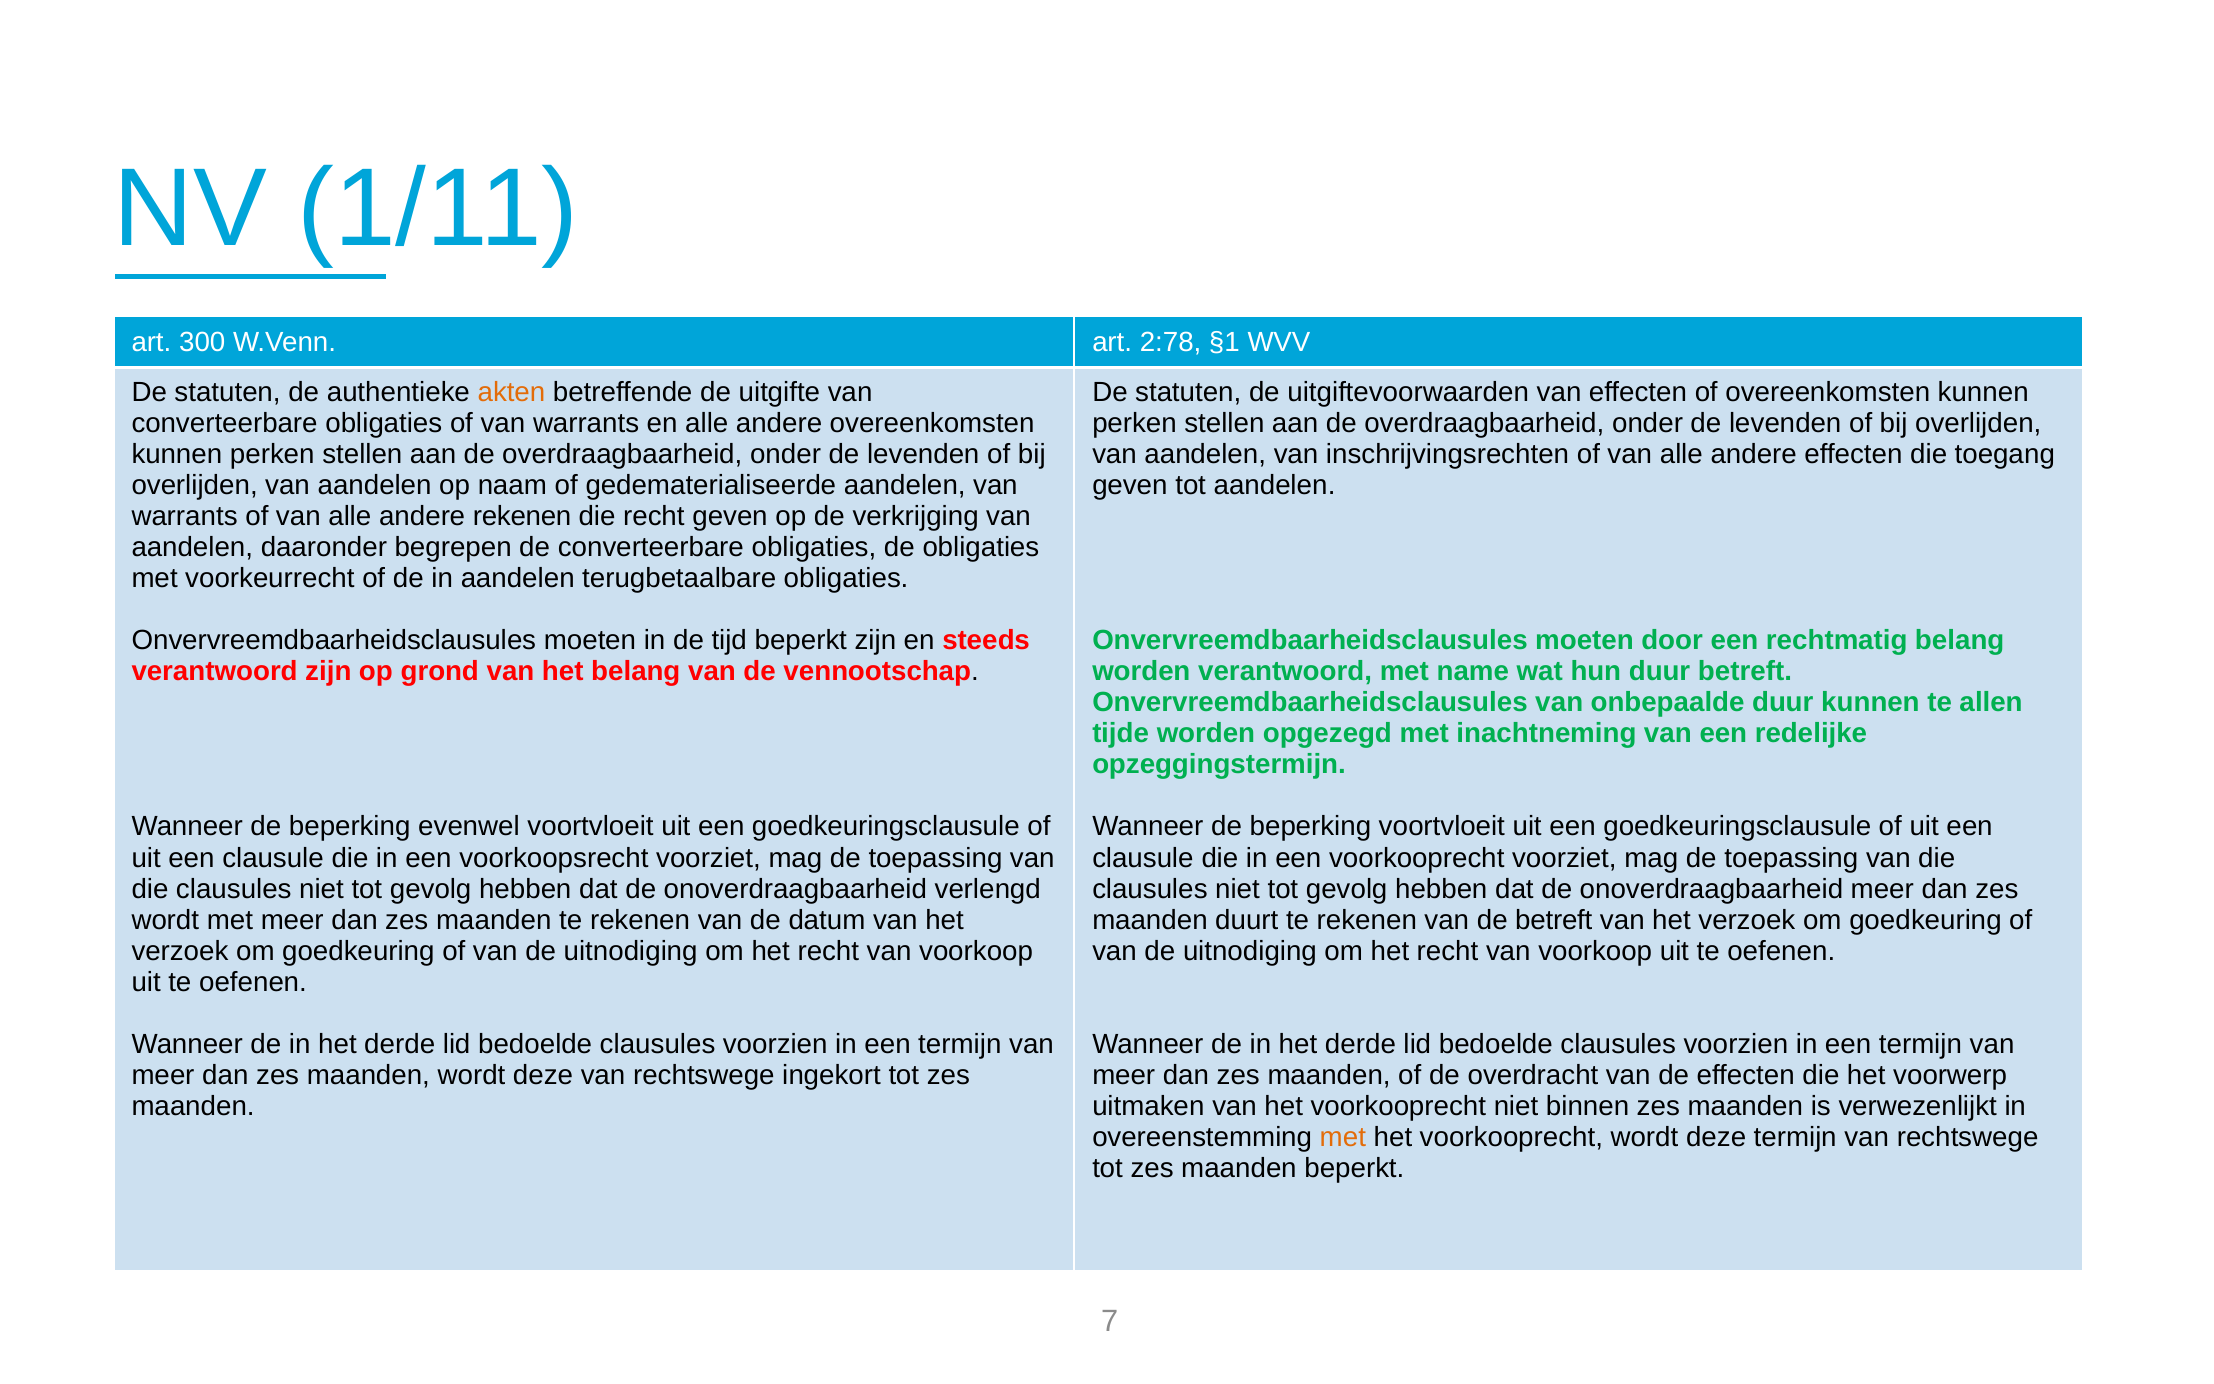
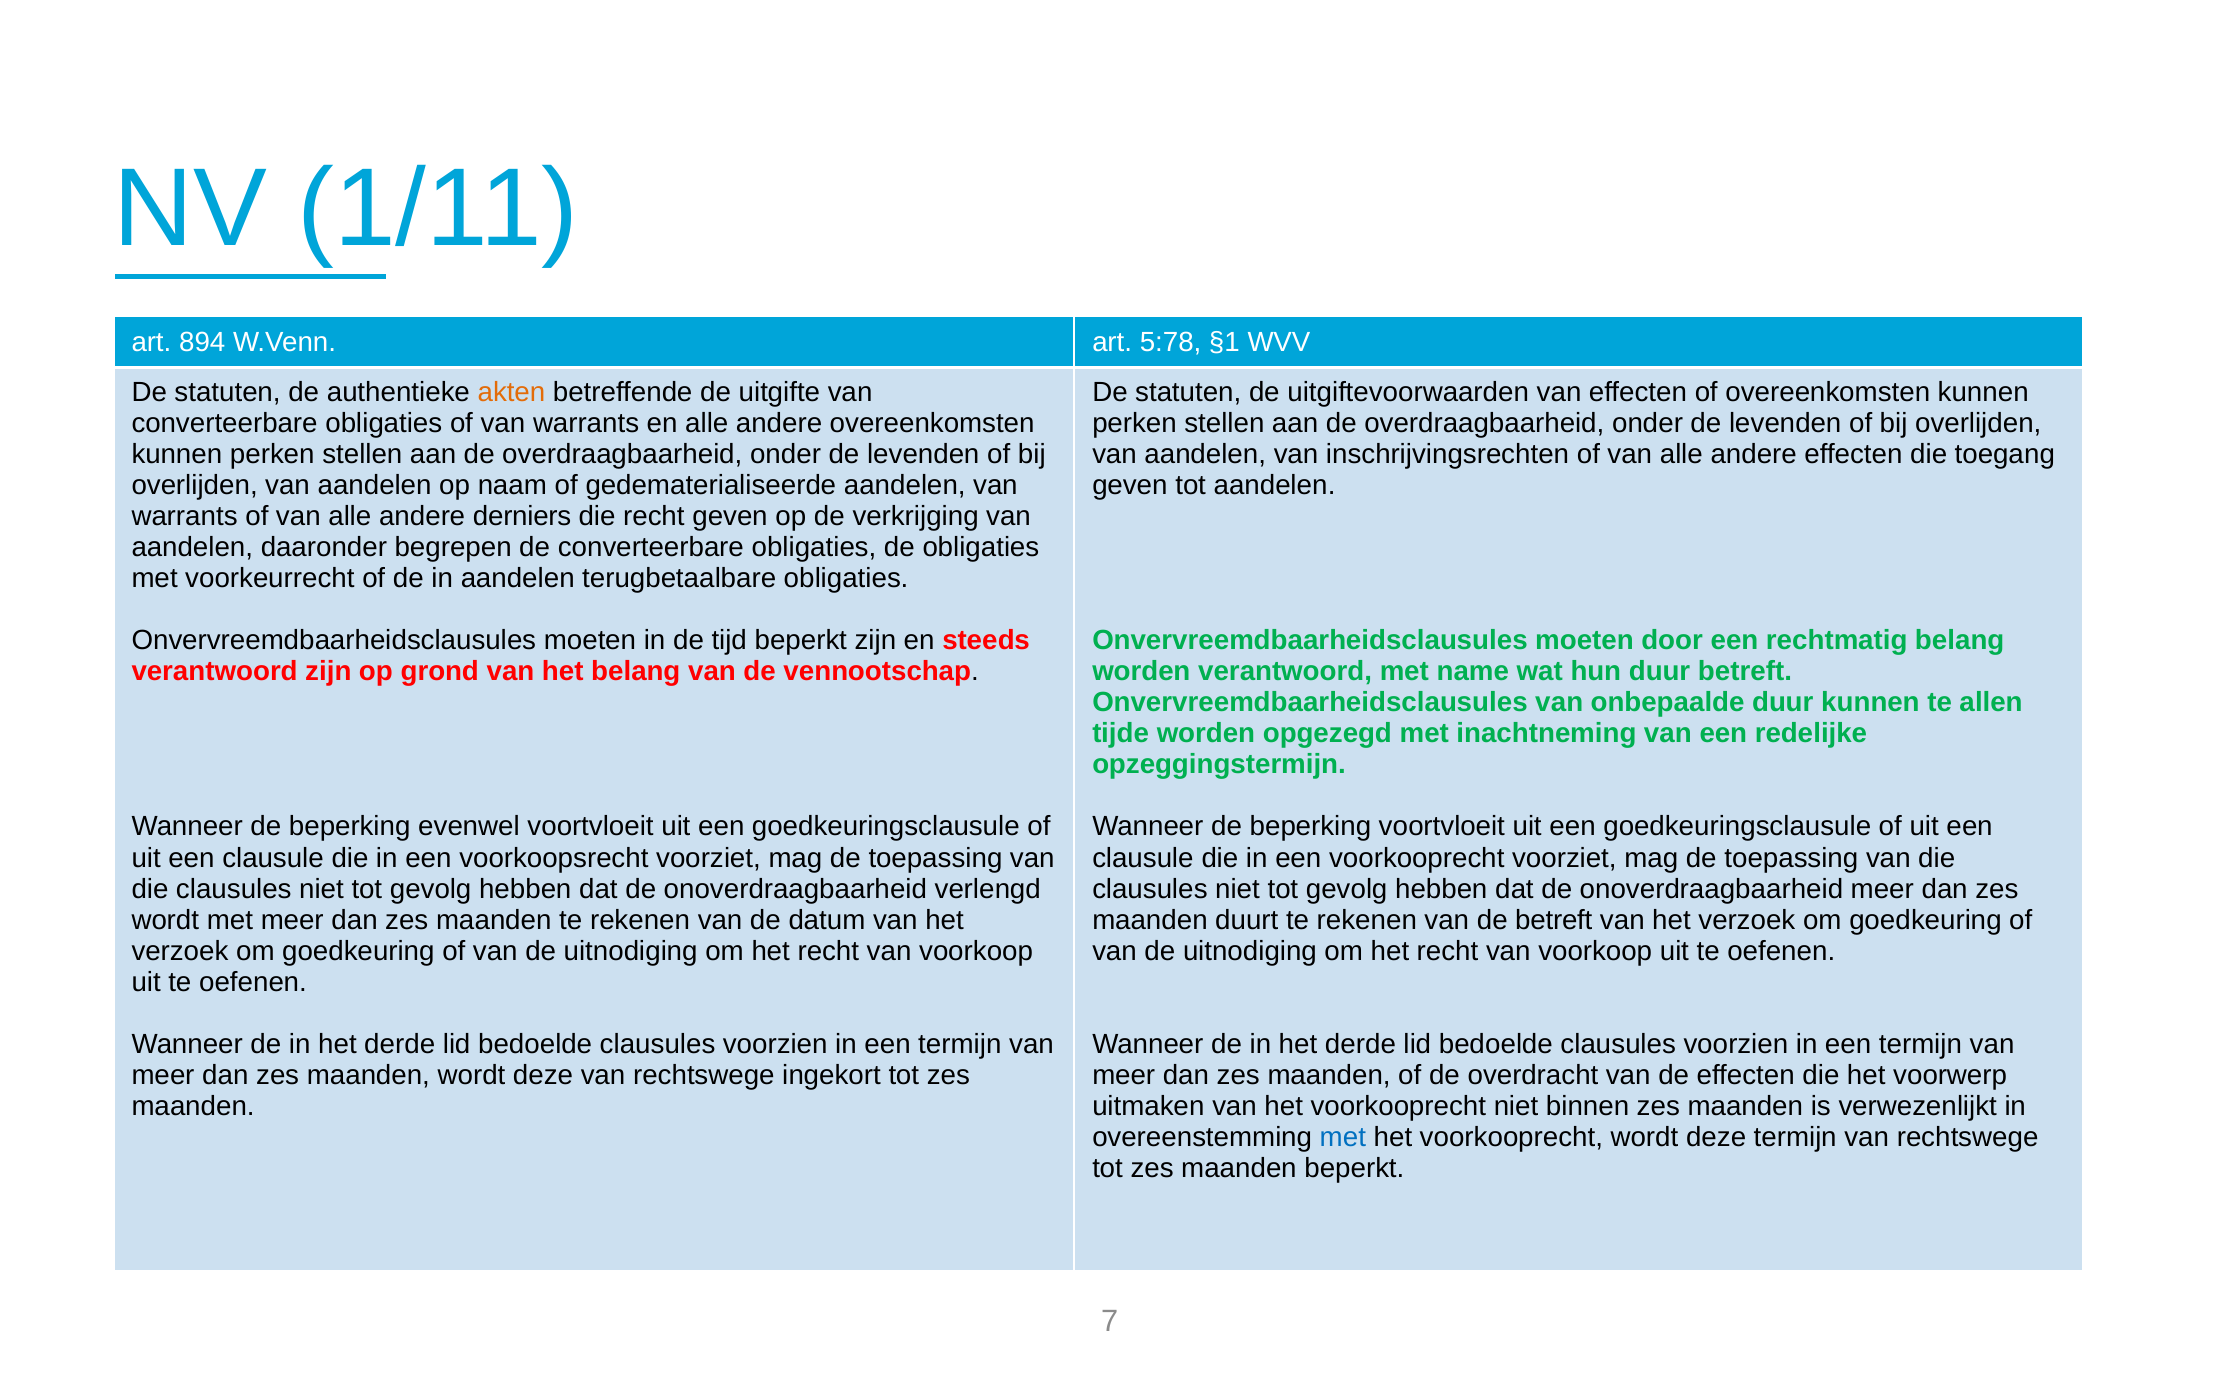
300: 300 -> 894
2:78: 2:78 -> 5:78
andere rekenen: rekenen -> derniers
met at (1343, 1137) colour: orange -> blue
